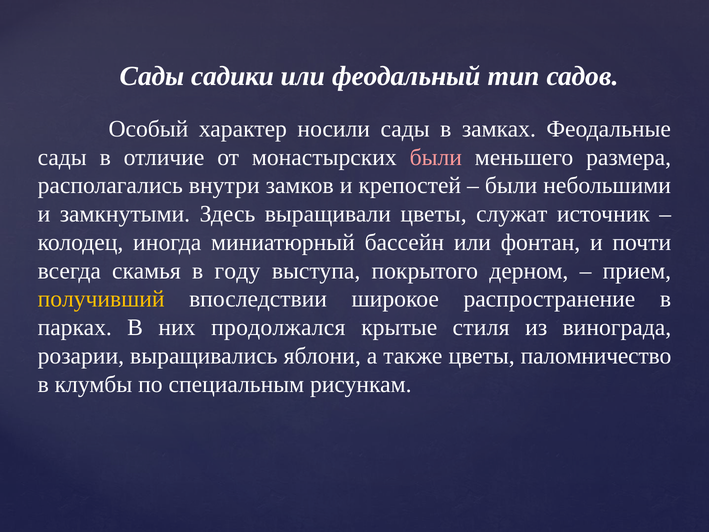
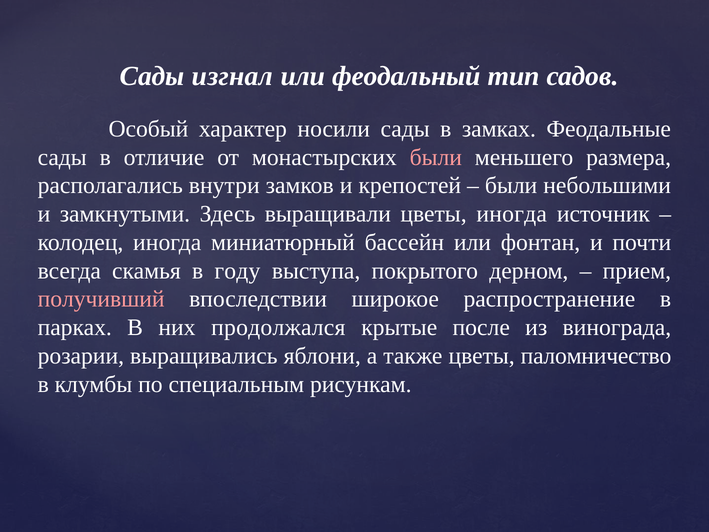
садики: садики -> изгнал
цветы служат: служат -> иногда
получивший colour: yellow -> pink
стиля: стиля -> после
